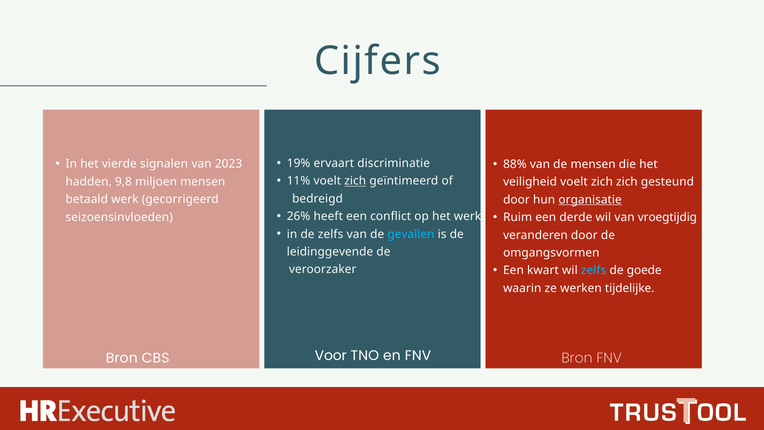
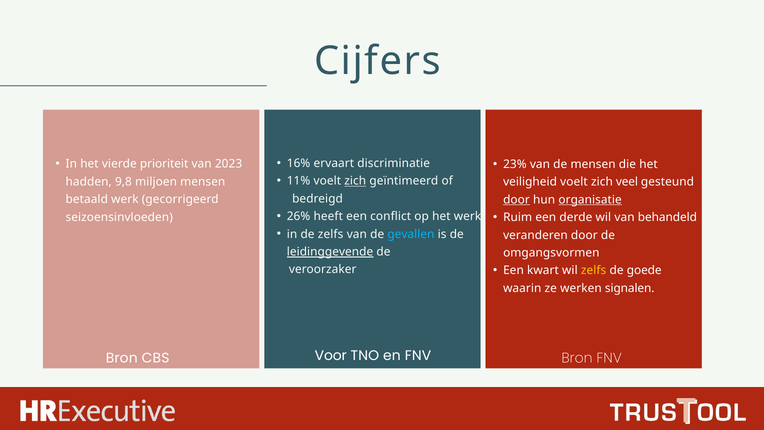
19%: 19% -> 16%
signalen: signalen -> prioriteit
88%: 88% -> 23%
zich zich: zich -> veel
door at (516, 200) underline: none -> present
vroegtijdig: vroegtijdig -> behandeld
leidinggevende underline: none -> present
zelfs at (594, 270) colour: light blue -> yellow
tijdelijke: tijdelijke -> signalen
